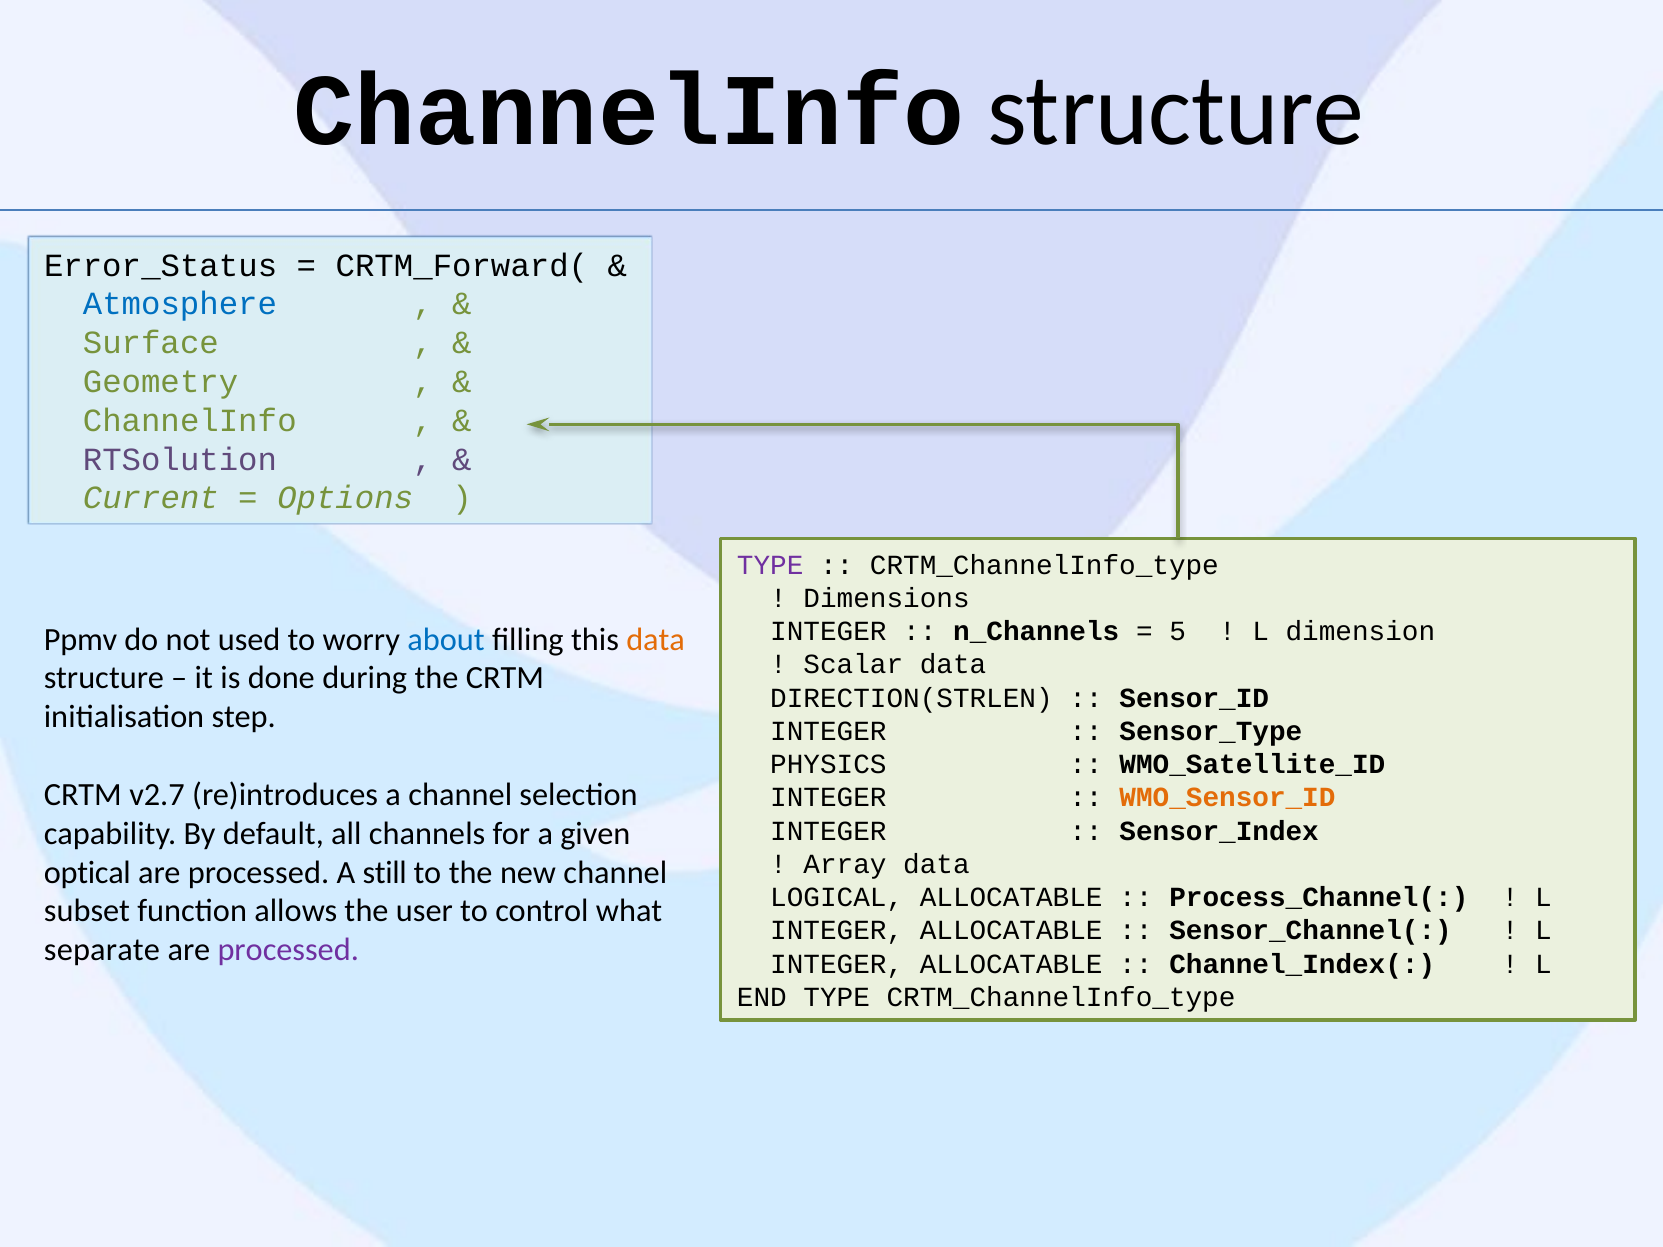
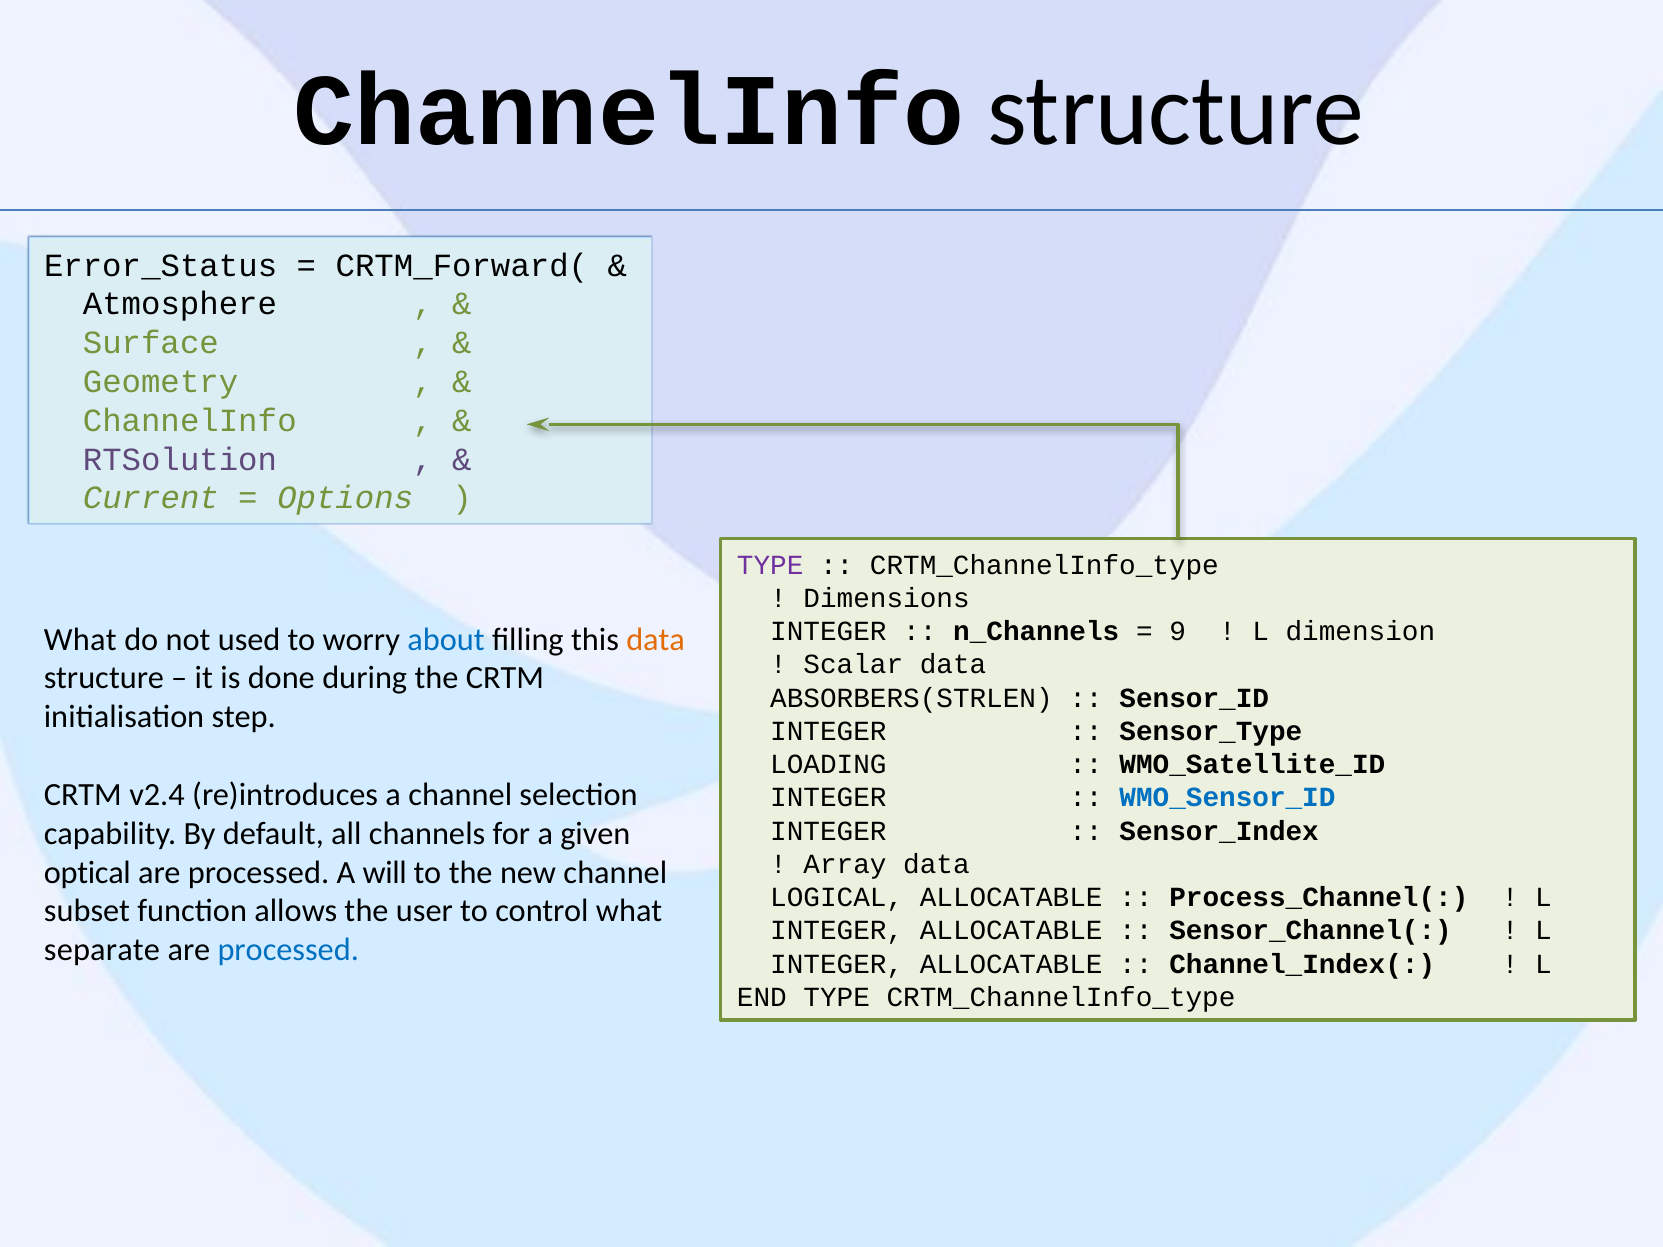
Atmosphere colour: blue -> black
5: 5 -> 9
Ppmv at (81, 640): Ppmv -> What
DIRECTION(STRLEN: DIRECTION(STRLEN -> ABSORBERS(STRLEN
PHYSICS: PHYSICS -> LOADING
v2.7: v2.7 -> v2.4
WMO_Sensor_ID colour: orange -> blue
still: still -> will
processed at (288, 950) colour: purple -> blue
